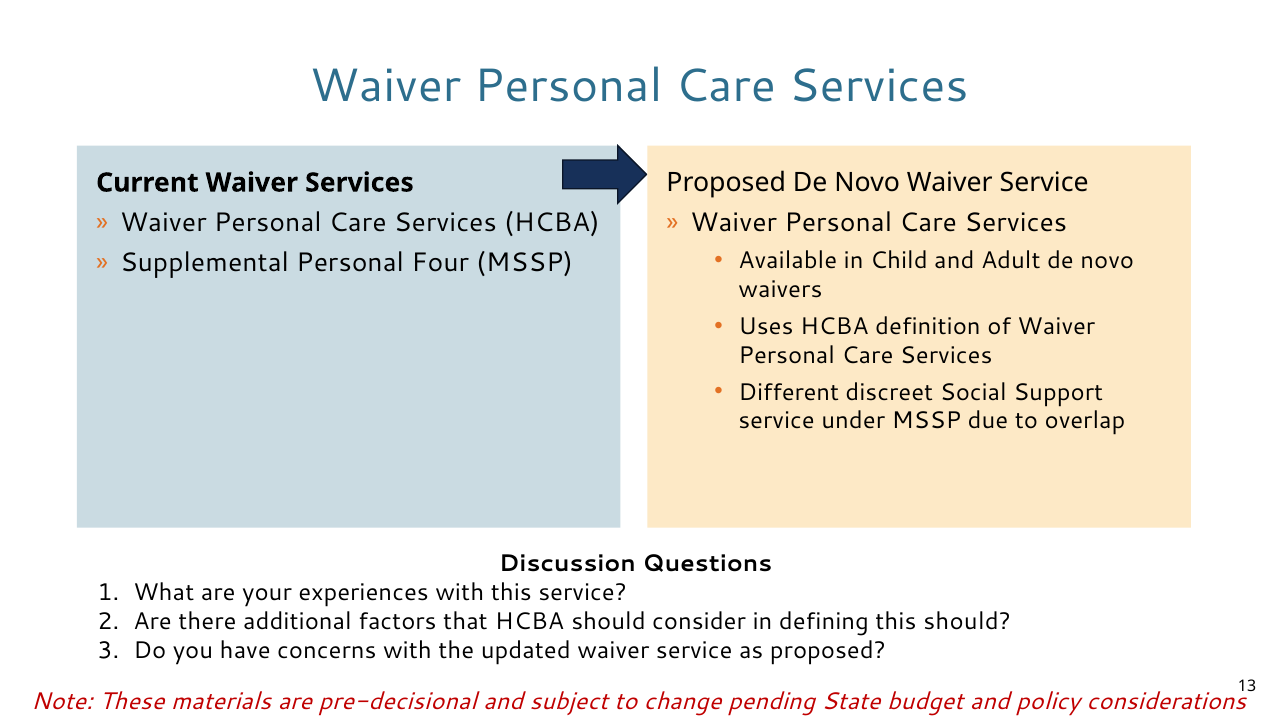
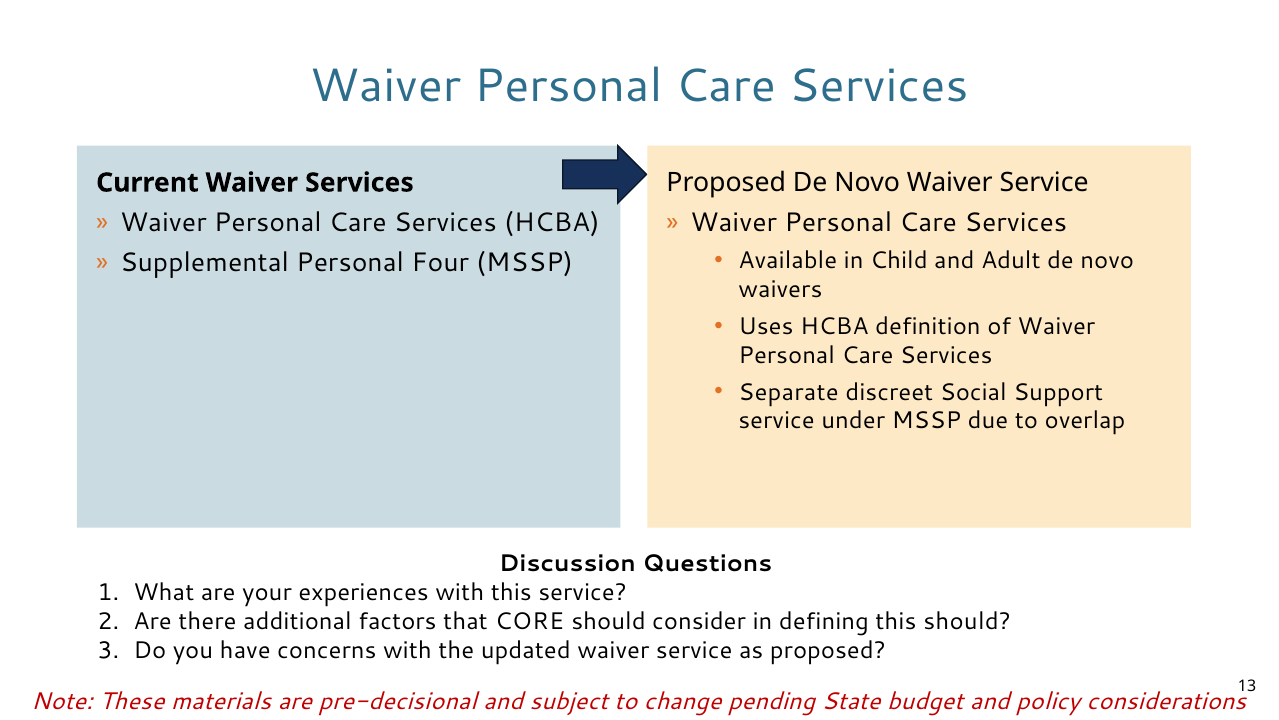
Different: Different -> Separate
that HCBA: HCBA -> CORE
